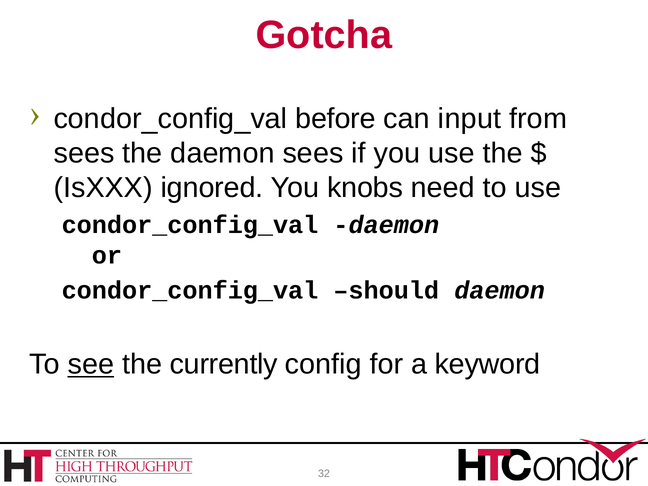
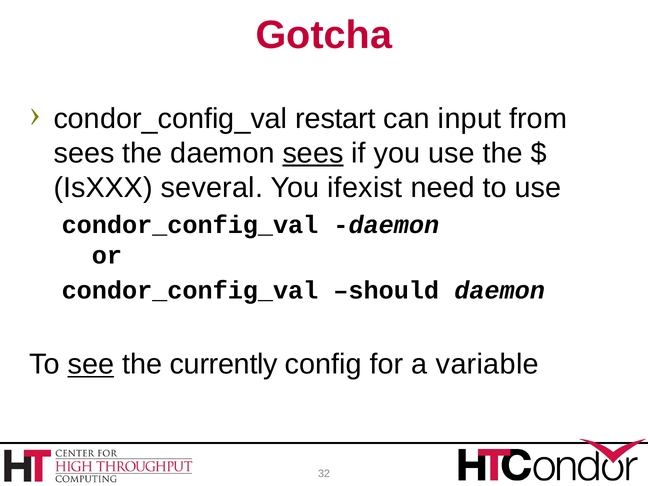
before: before -> restart
sees at (313, 153) underline: none -> present
ignored: ignored -> several
knobs: knobs -> ifexist
keyword: keyword -> variable
